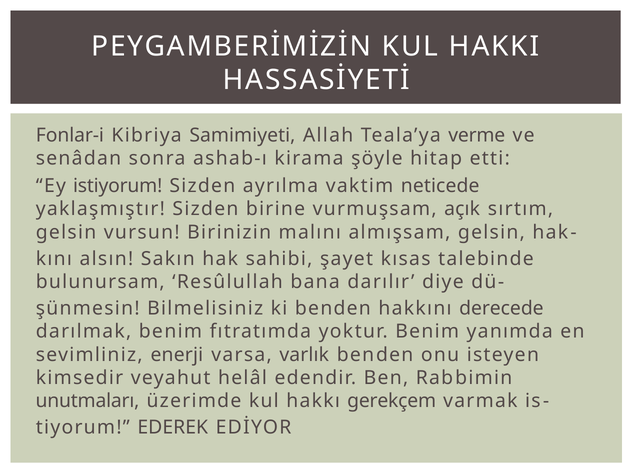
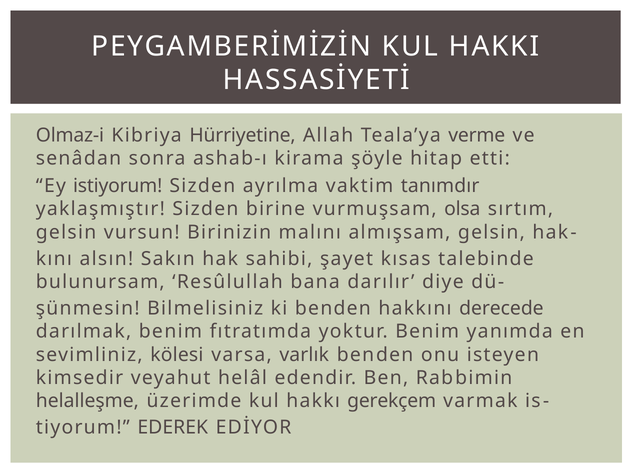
Fonlar-i: Fonlar-i -> Olmaz-i
Samimiyeti: Samimiyeti -> Hürriyetine
neticede: neticede -> tanımdır
açık: açık -> olsa
enerji: enerji -> kölesi
unutmaları: unutmaları -> helalleşme
